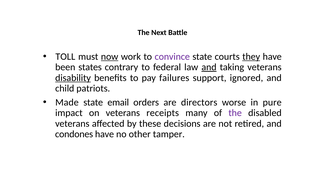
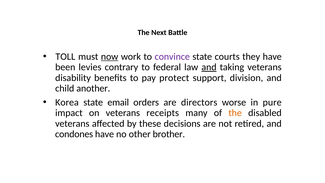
they underline: present -> none
states: states -> levies
disability underline: present -> none
failures: failures -> protect
ignored: ignored -> division
patriots: patriots -> another
Made: Made -> Korea
the at (235, 113) colour: purple -> orange
tamper: tamper -> brother
